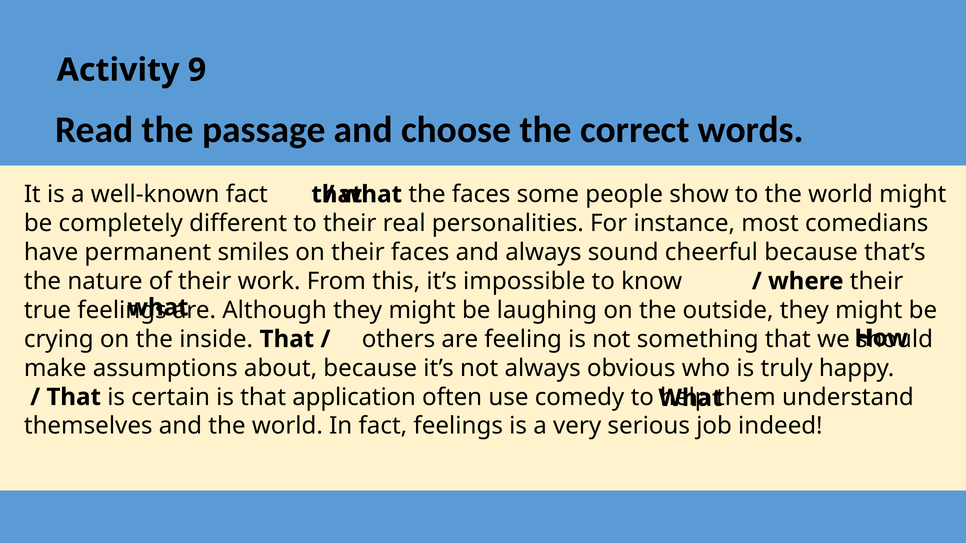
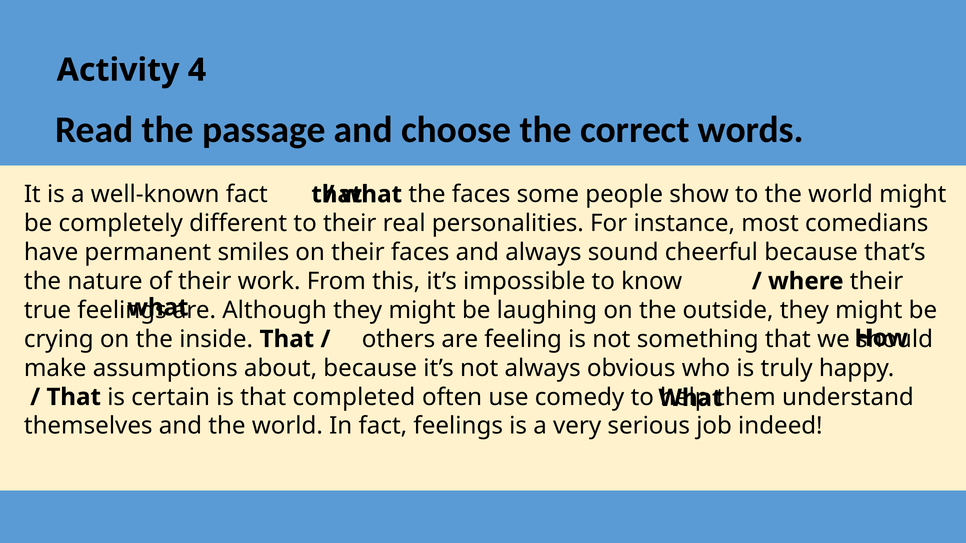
9: 9 -> 4
application: application -> completed
